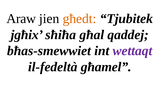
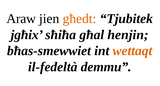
qaddej: qaddej -> henjin
wettaqt colour: purple -> orange
għamel: għamel -> demmu
